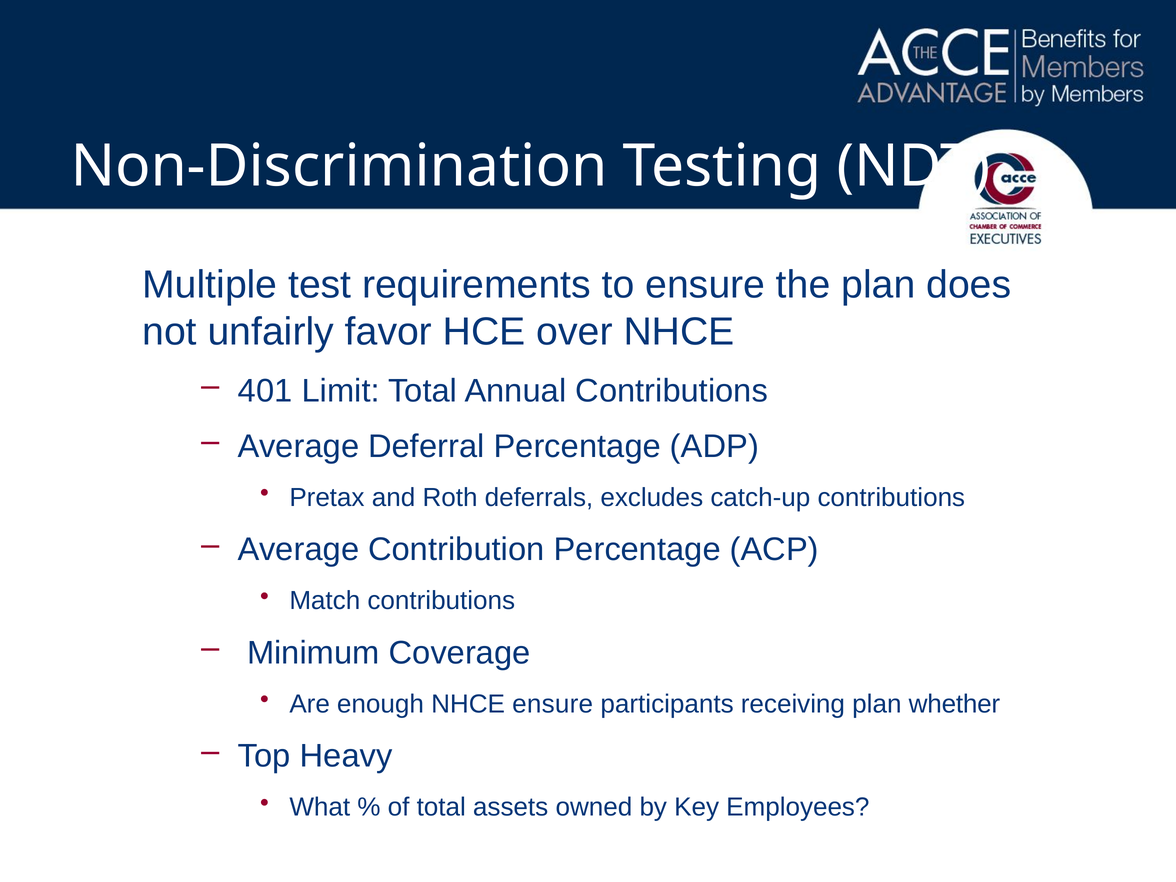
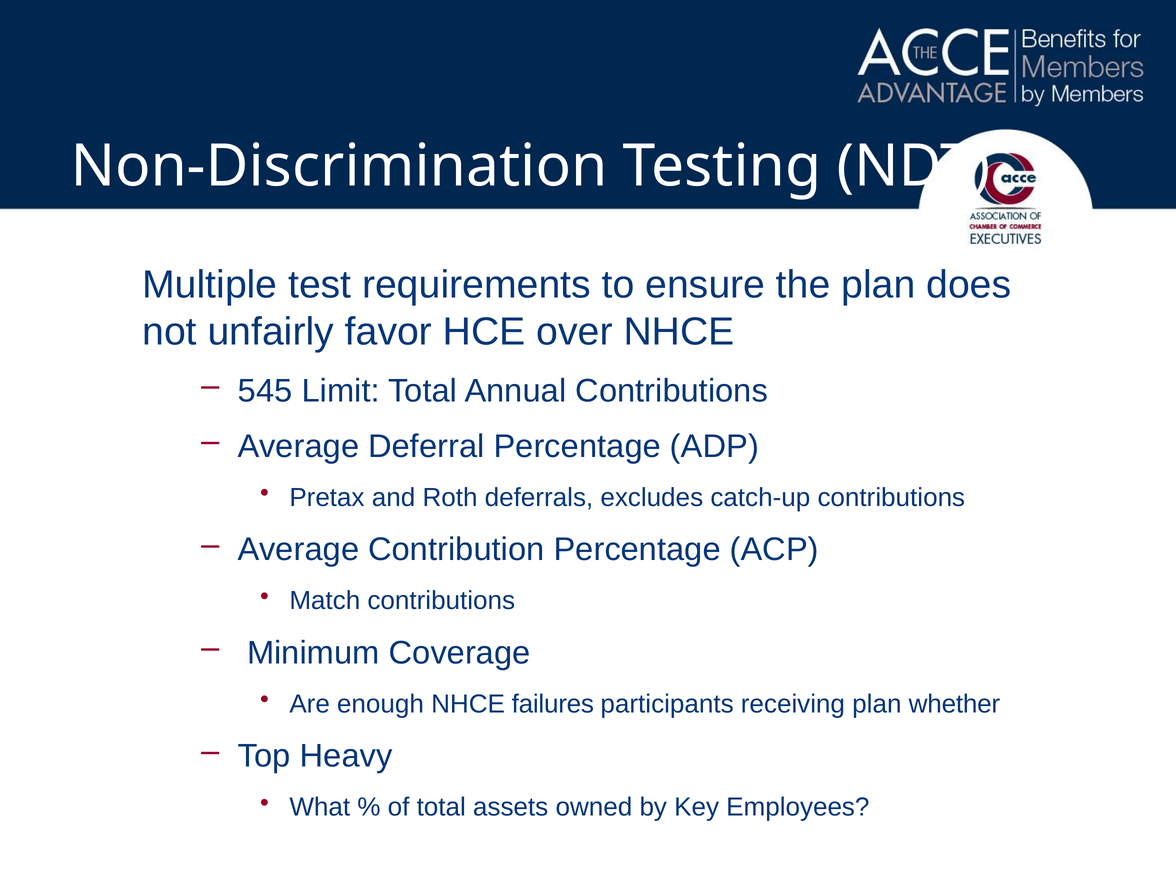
401: 401 -> 545
NHCE ensure: ensure -> failures
